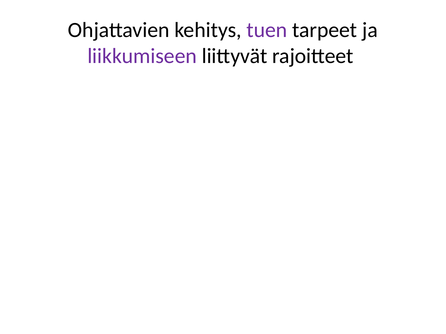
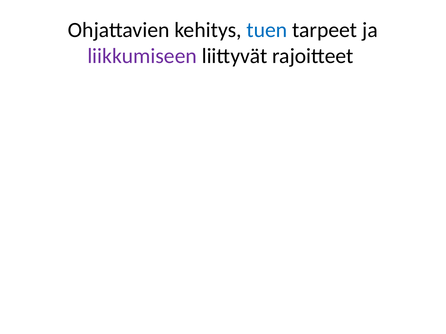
tuen colour: purple -> blue
